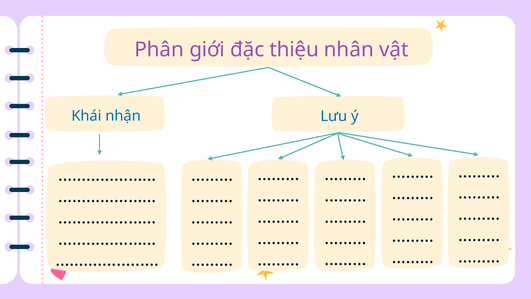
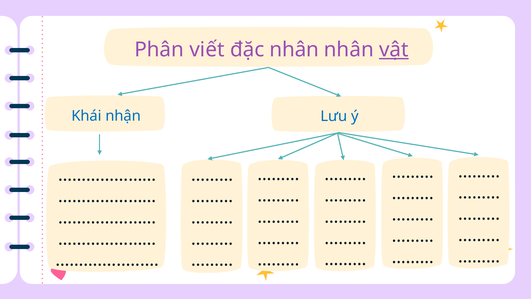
giới: giới -> viết
đặc thiệu: thiệu -> nhân
vật underline: none -> present
